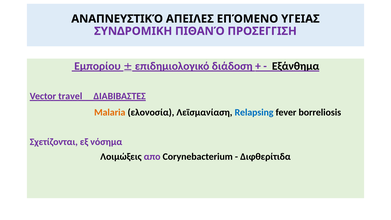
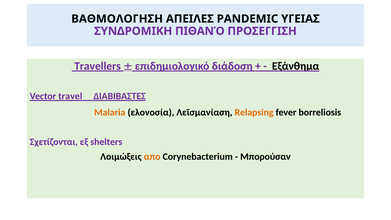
ΑΝΑΠΝΕΥΣΤΙΚΌ: ΑΝΑΠΝΕΥΣΤΙΚΌ -> ΒΑΘΜΟΛΟΓΗΣΗ
ΕΠΌΜΕΝΟ: ΕΠΌΜΕΝΟ -> PANDEMIC
Εμπορίου: Εμπορίου -> Travellers
Relapsing colour: blue -> orange
νόσημα: νόσημα -> shelters
απο colour: purple -> orange
Διφθερίτιδα: Διφθερίτιδα -> Μπορούσαν
